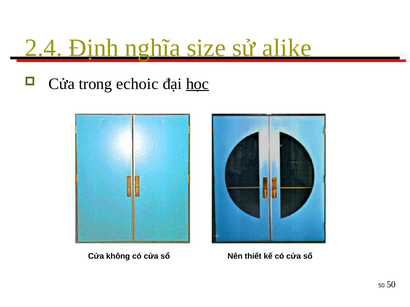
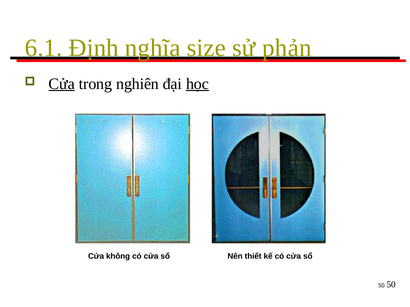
2.4: 2.4 -> 6.1
alike: alike -> phản
Cửa at (62, 84) underline: none -> present
echoic: echoic -> nghiên
